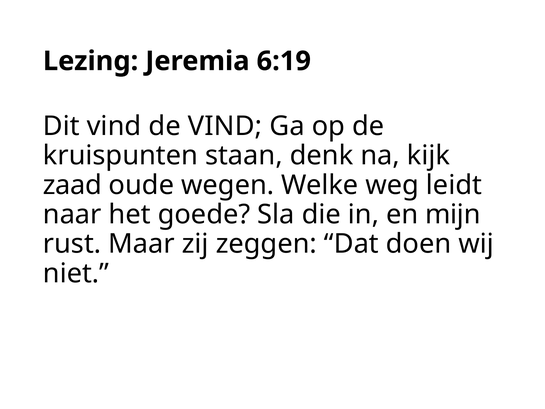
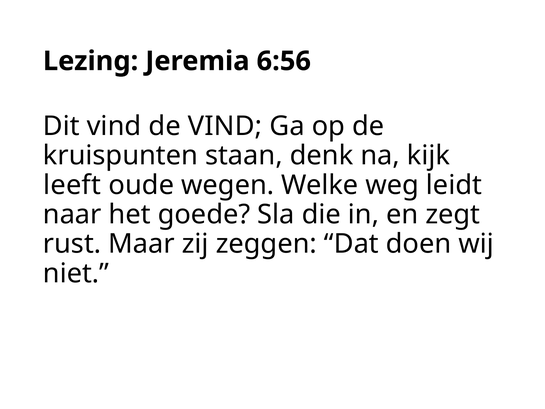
6:19: 6:19 -> 6:56
zaad: zaad -> leeft
mijn: mijn -> zegt
